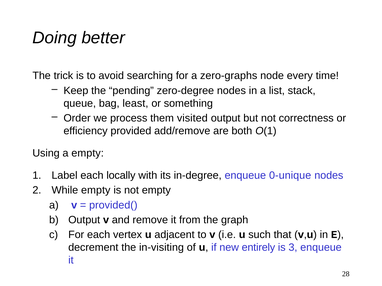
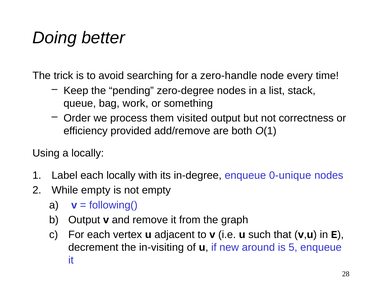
zero-graphs: zero-graphs -> zero-handle
least: least -> work
a empty: empty -> locally
provided(: provided( -> following(
entirely: entirely -> around
3: 3 -> 5
